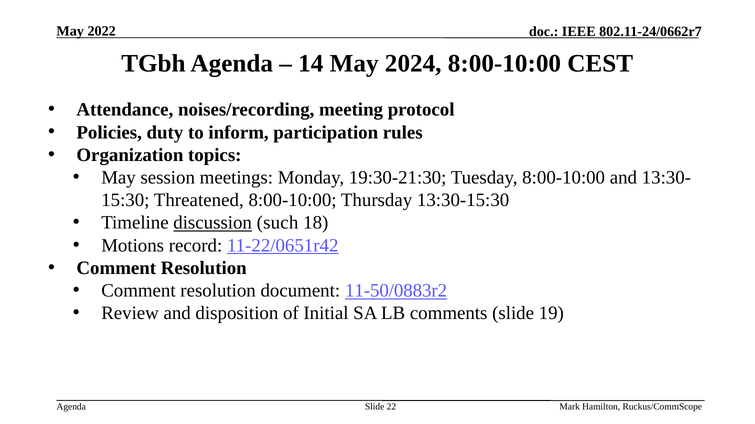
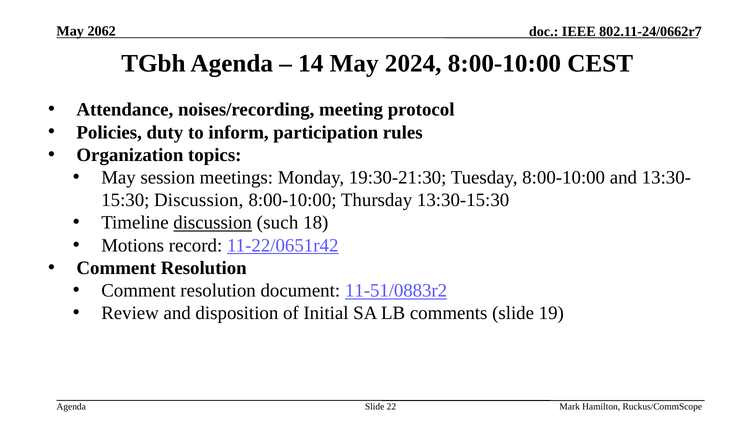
2022: 2022 -> 2062
Threatened at (199, 200): Threatened -> Discussion
11-50/0883r2: 11-50/0883r2 -> 11-51/0883r2
